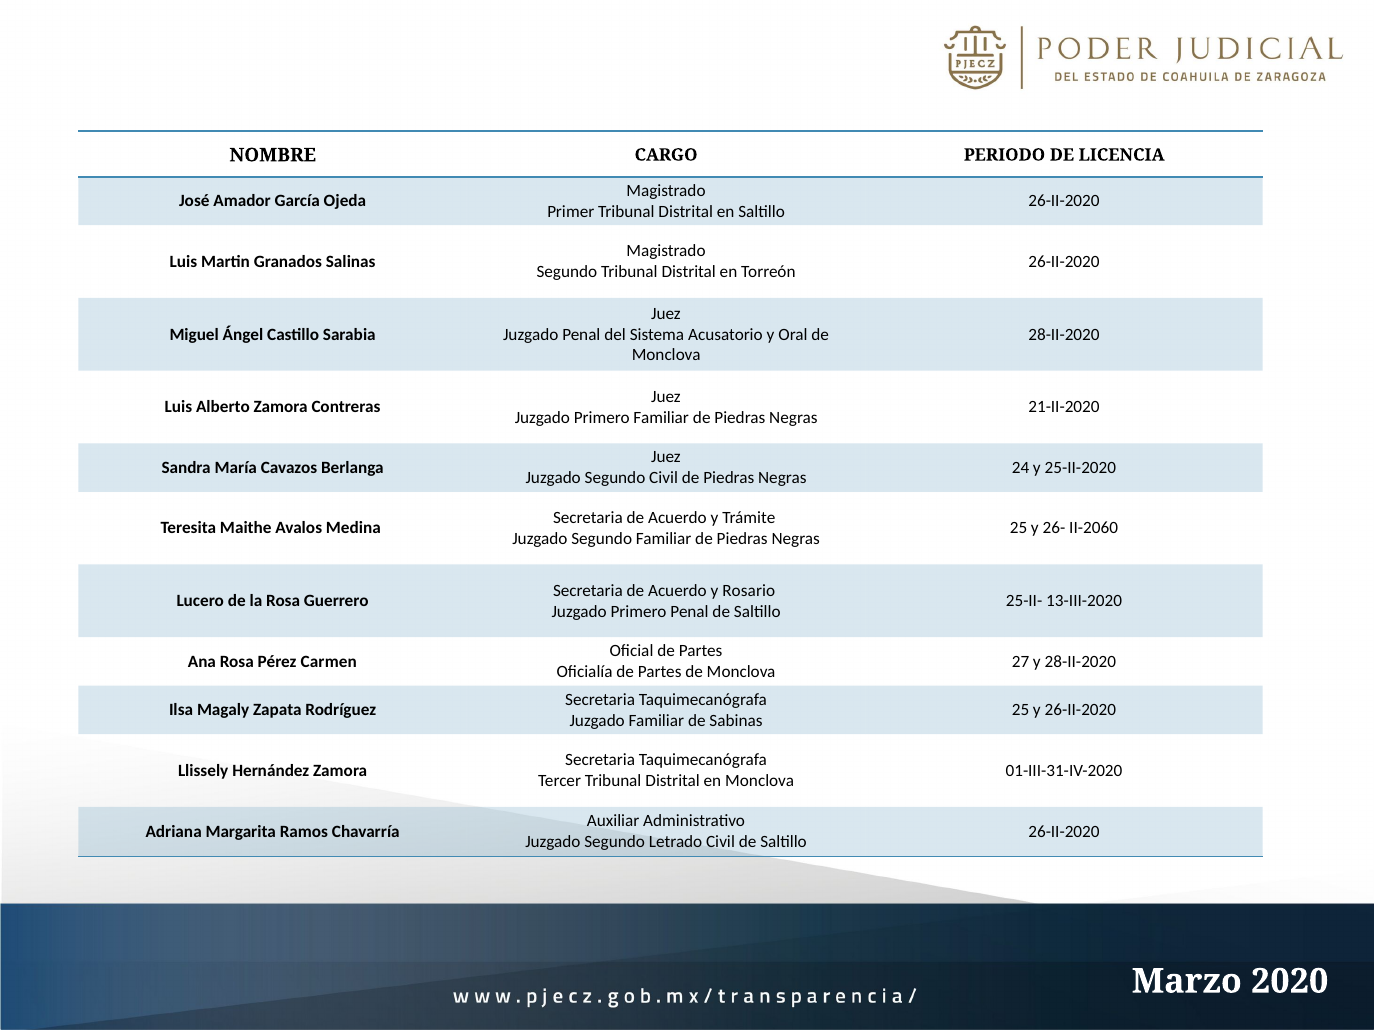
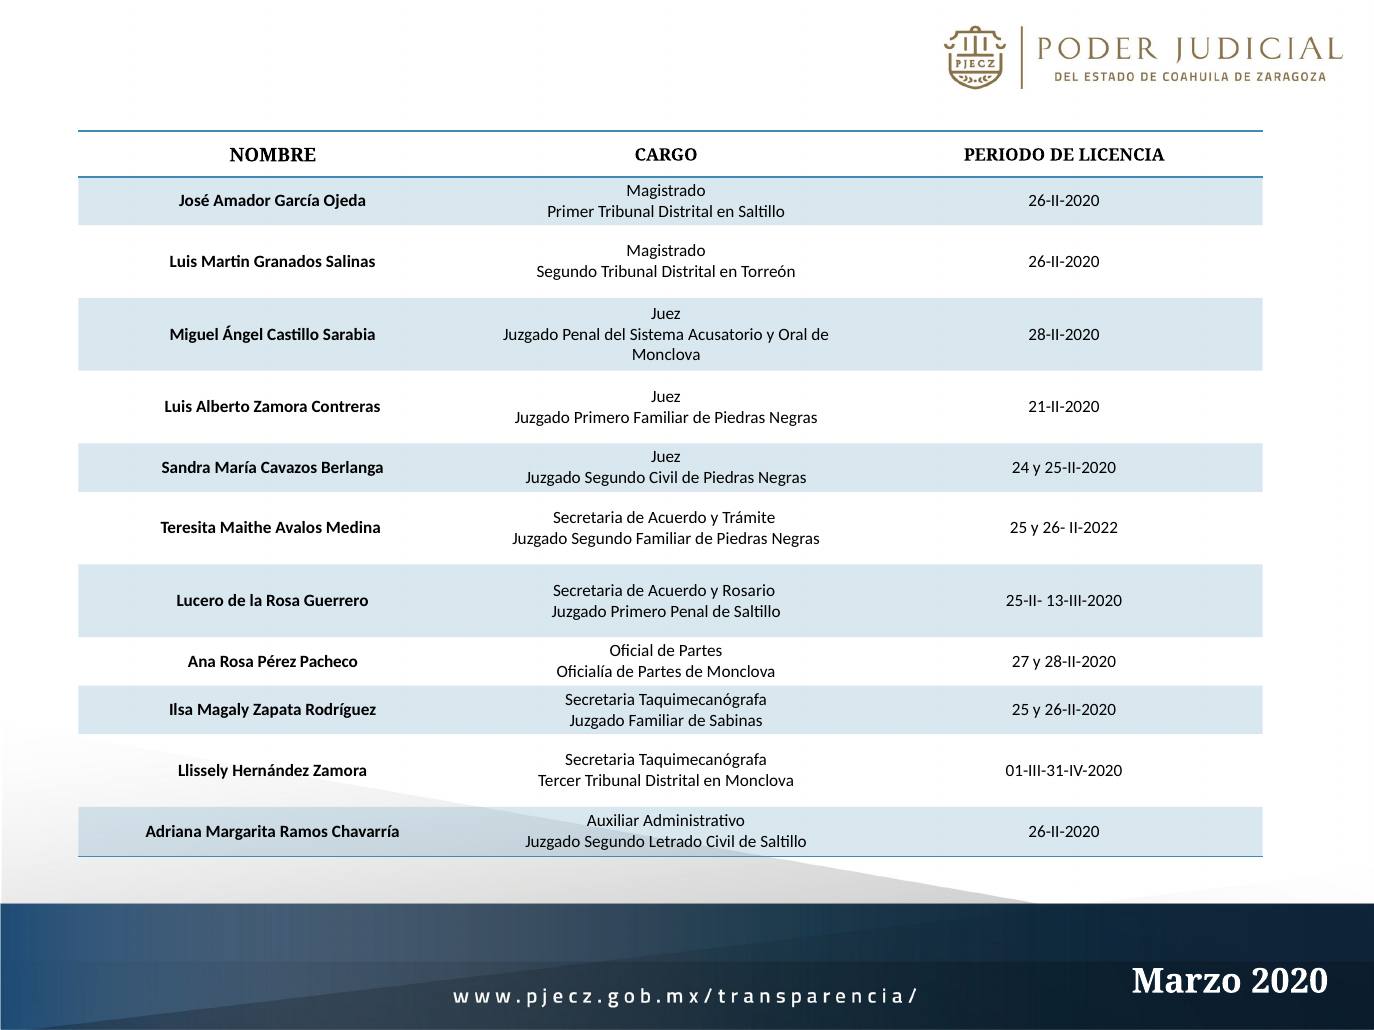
II-2060: II-2060 -> II-2022
Carmen: Carmen -> Pacheco
